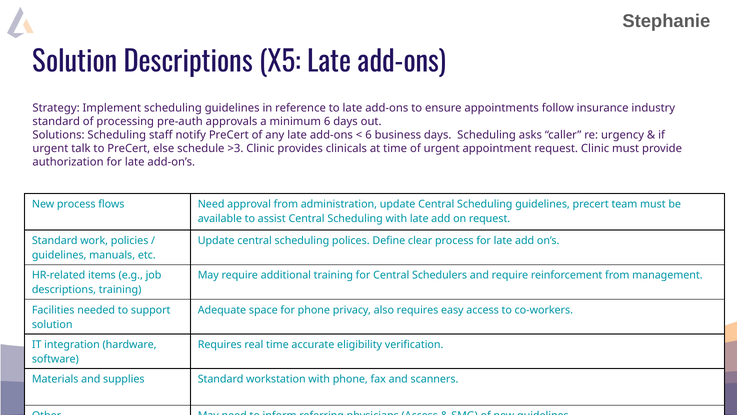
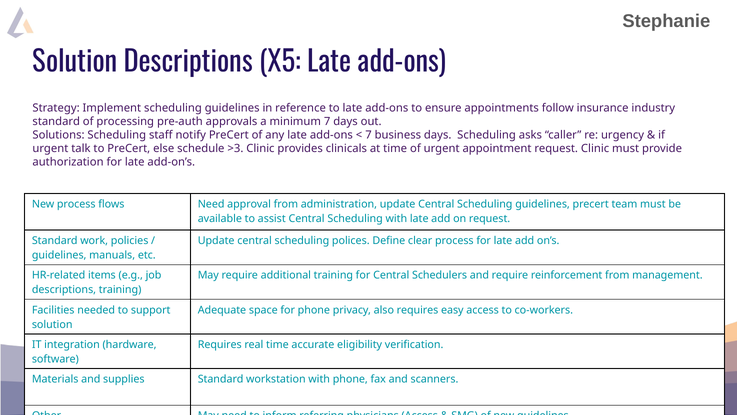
minimum 6: 6 -> 7
6 at (368, 135): 6 -> 7
